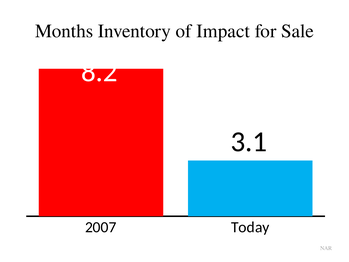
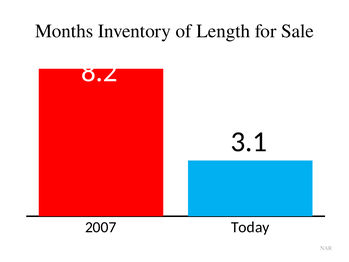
Impact: Impact -> Length
